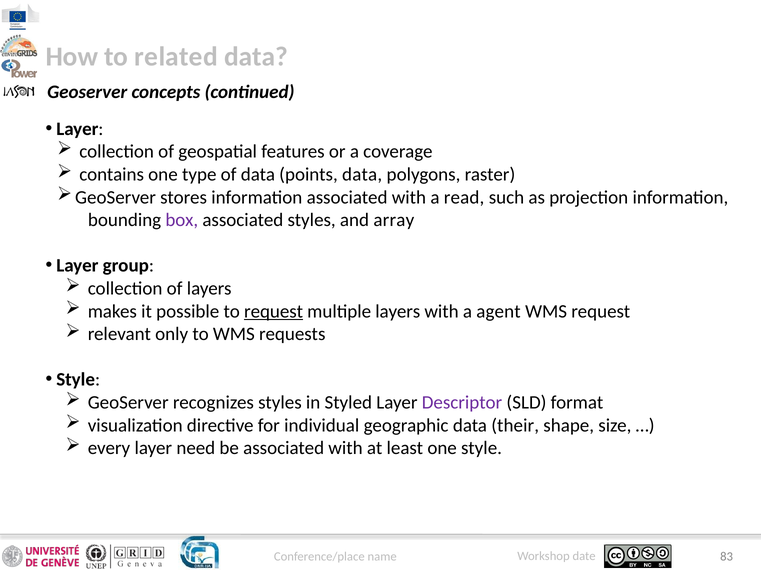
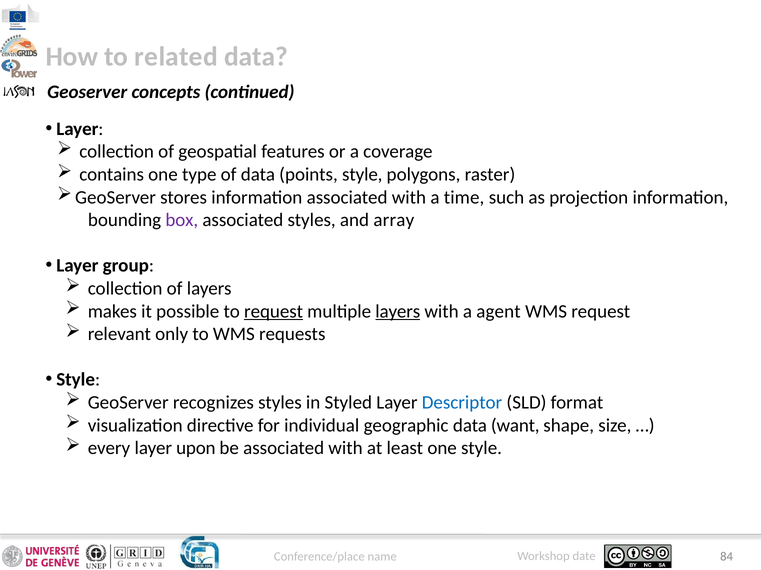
points data: data -> style
read: read -> time
layers at (398, 312) underline: none -> present
Descriptor colour: purple -> blue
their: their -> want
need: need -> upon
83: 83 -> 84
